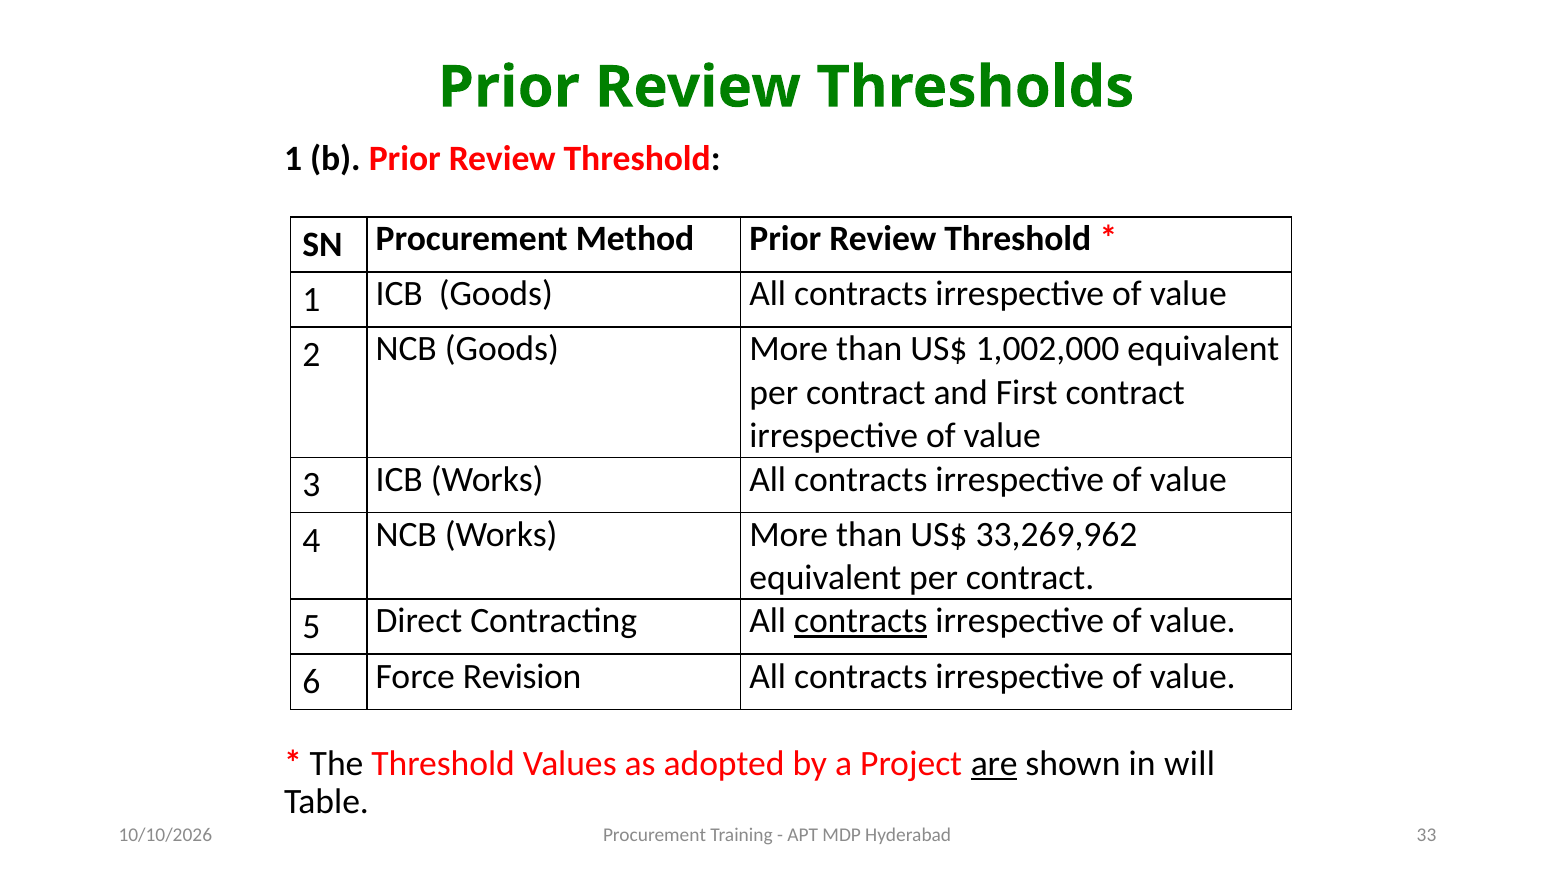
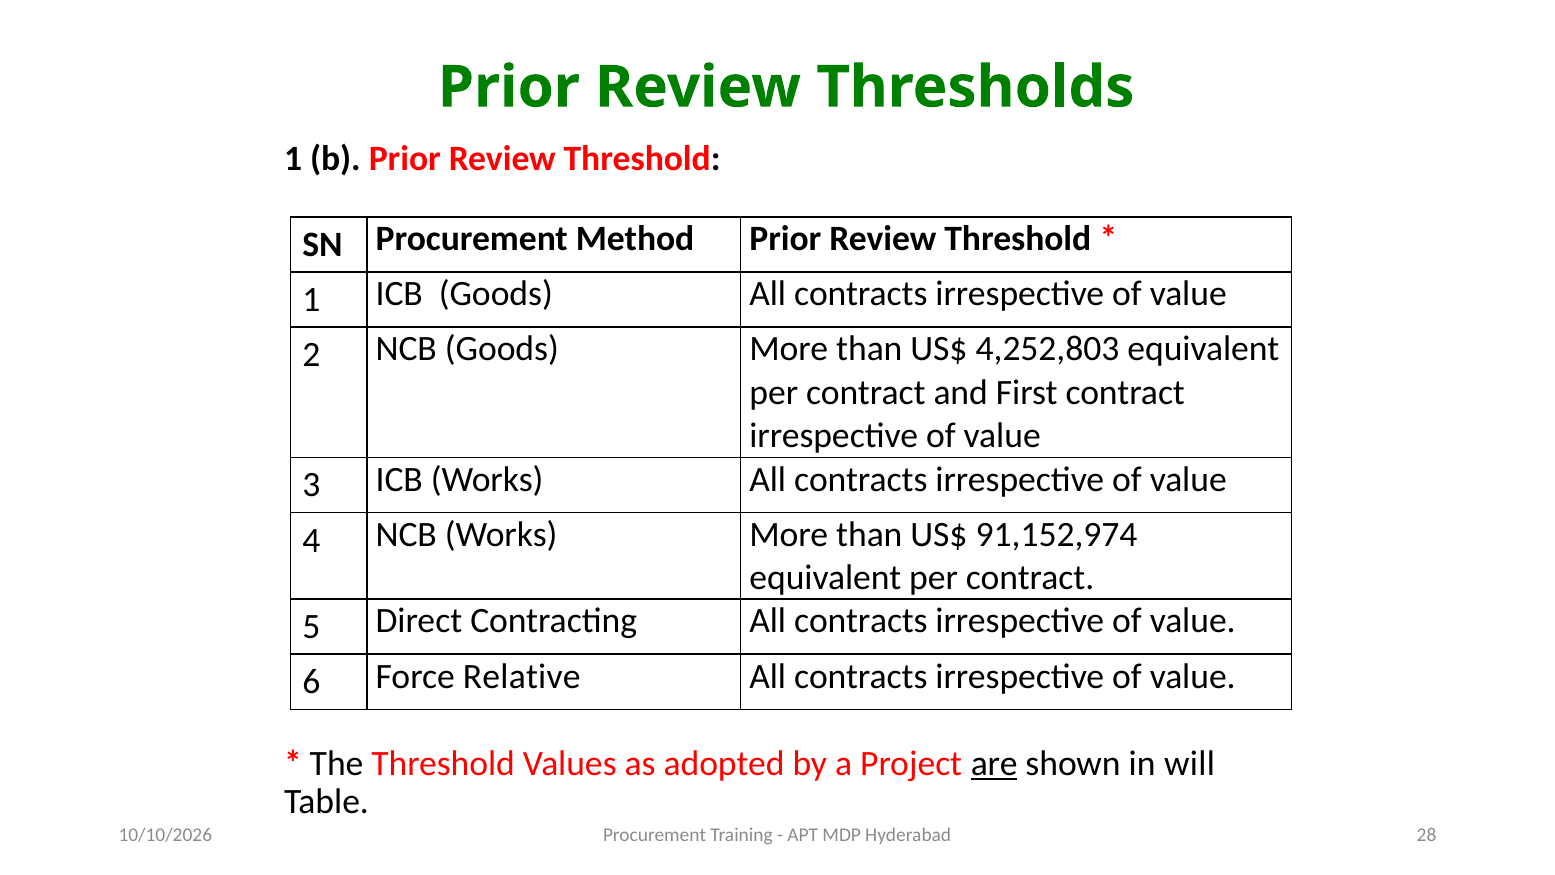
1,002,000: 1,002,000 -> 4,252,803
33,269,962: 33,269,962 -> 91,152,974
contracts at (861, 621) underline: present -> none
Revision: Revision -> Relative
33: 33 -> 28
